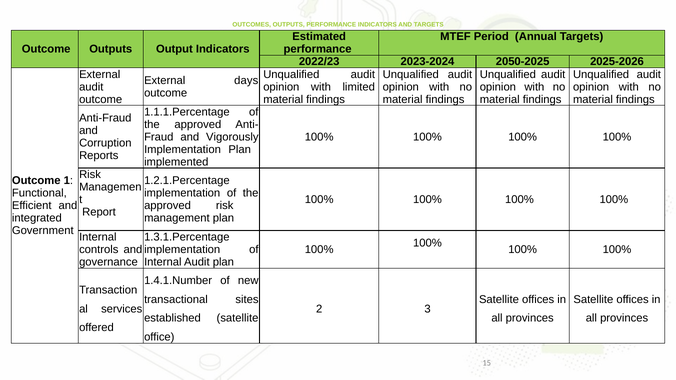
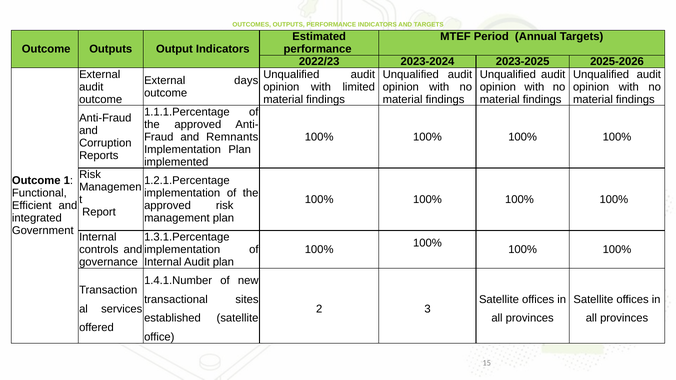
2050-2025: 2050-2025 -> 2023-2025
Vigorously: Vigorously -> Remnants
